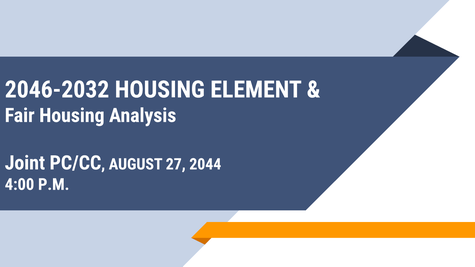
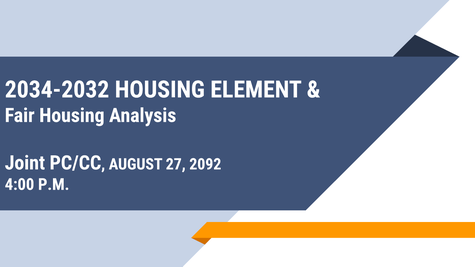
2046-2032: 2046-2032 -> 2034-2032
2044: 2044 -> 2092
